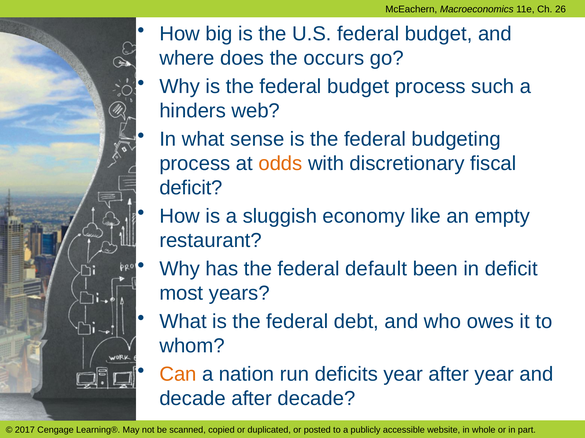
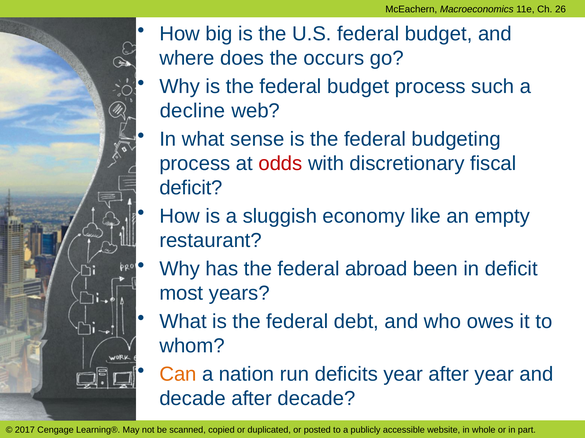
hinders: hinders -> decline
odds colour: orange -> red
default: default -> abroad
